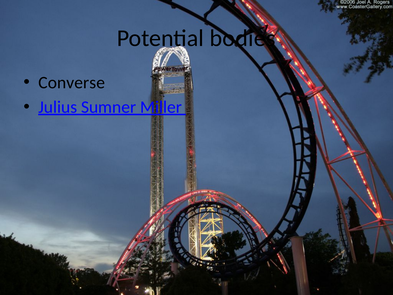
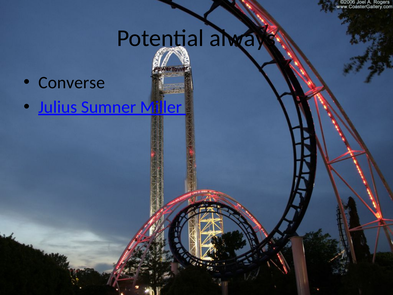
bodies: bodies -> always
